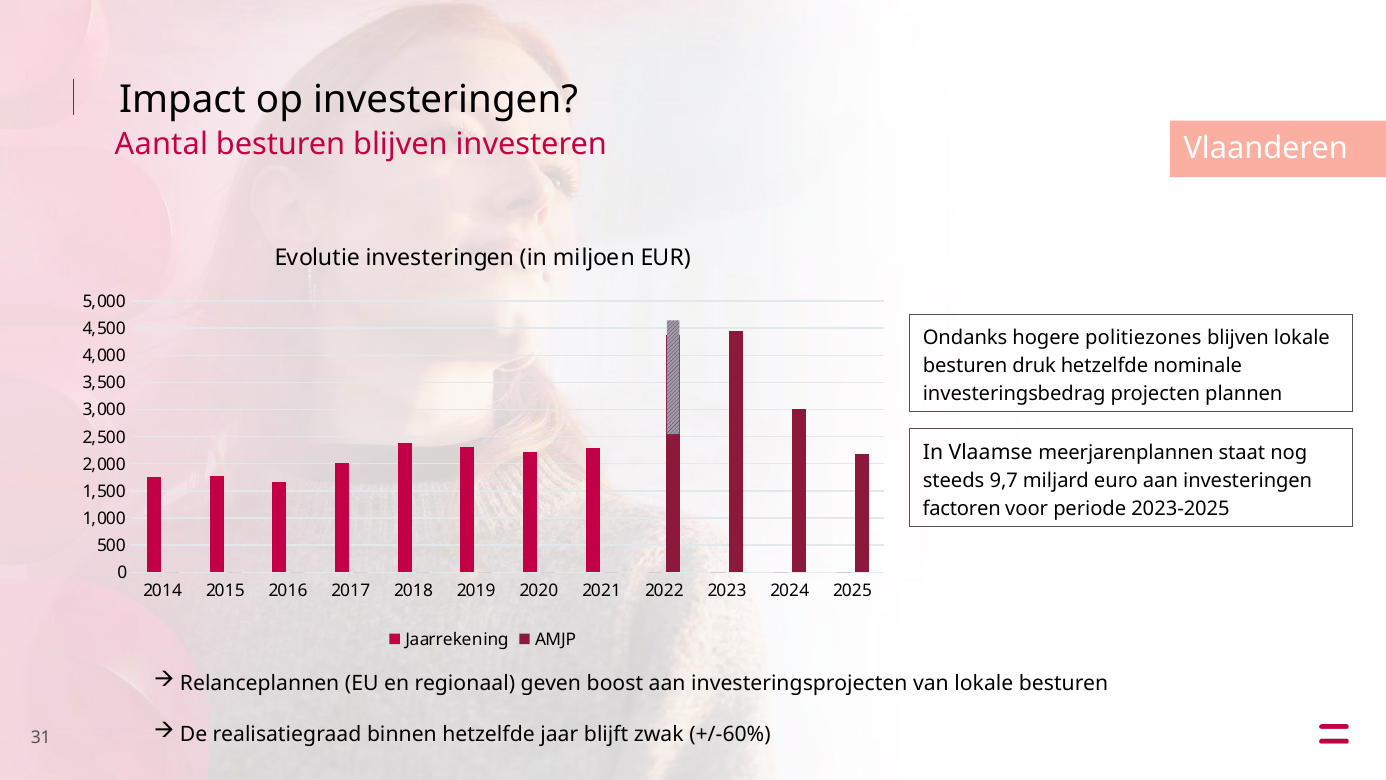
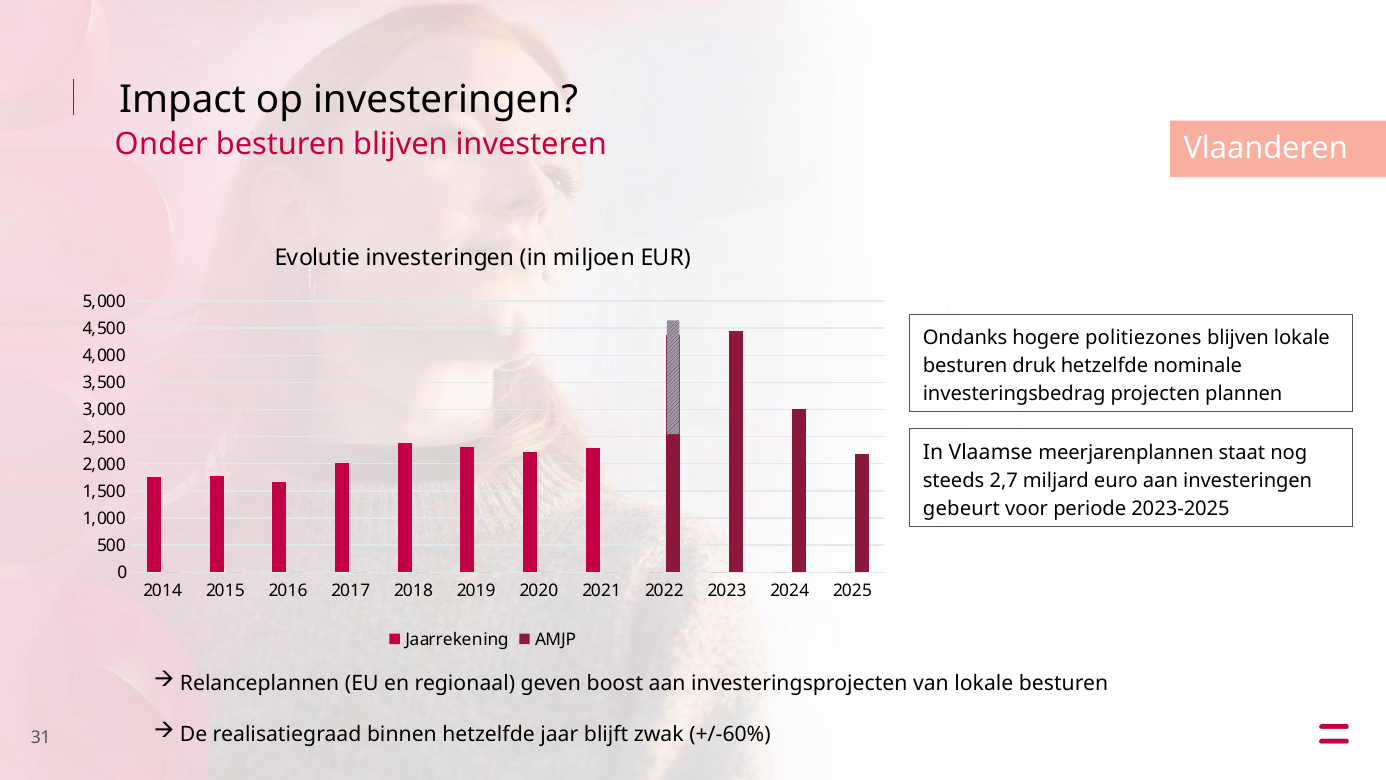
Aantal: Aantal -> Onder
9,7: 9,7 -> 2,7
factoren: factoren -> gebeurt
